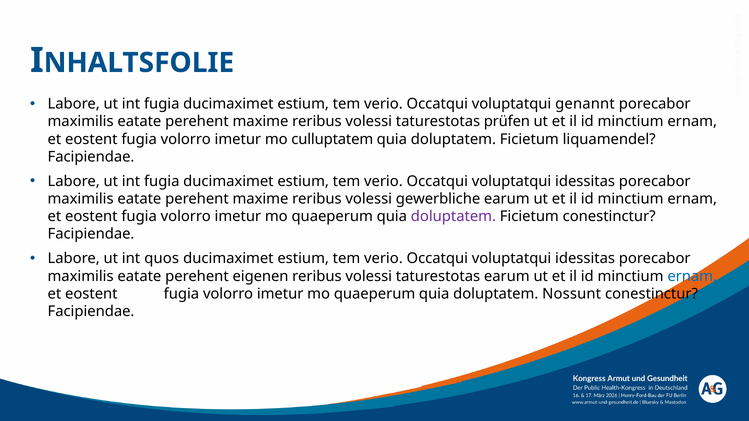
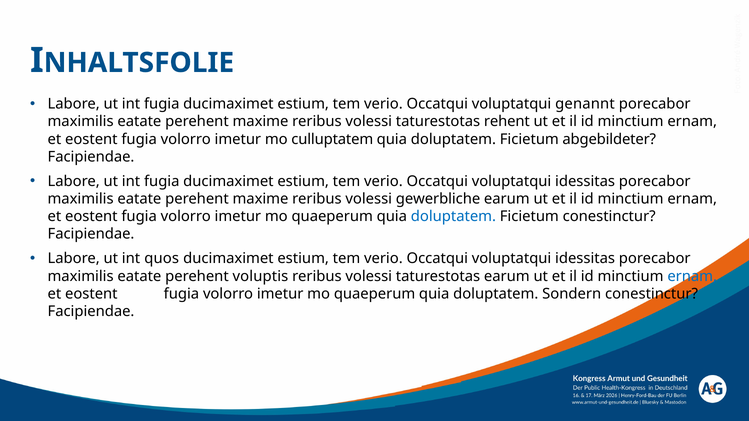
prüfen: prüfen -> rehent
liquamendel: liquamendel -> abgebildeter
doluptatem at (453, 217) colour: purple -> blue
eigenen: eigenen -> voluptis
Nossunt: Nossunt -> Sondern
